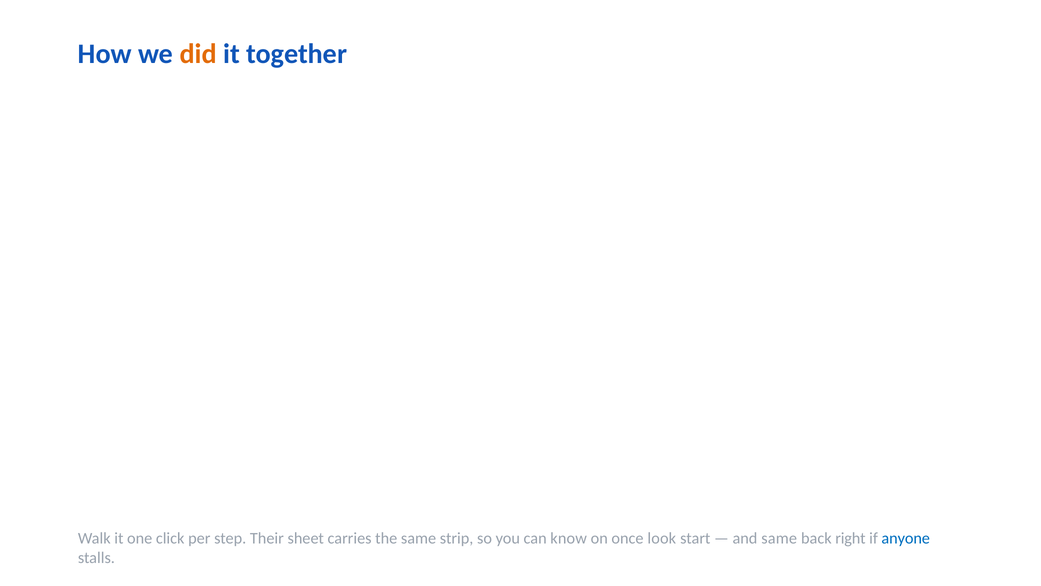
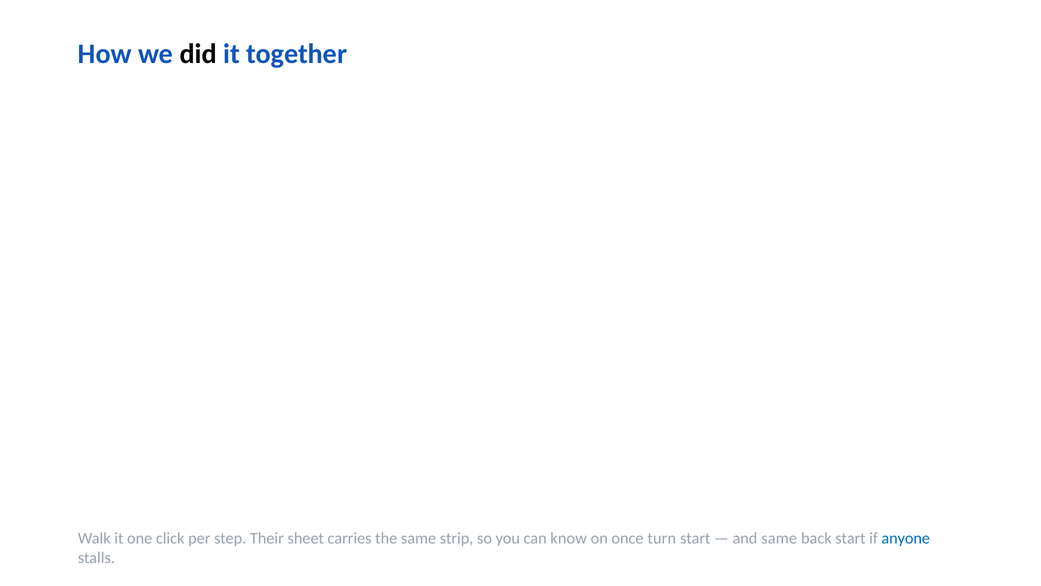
did colour: orange -> black
look: look -> turn
back right: right -> start
